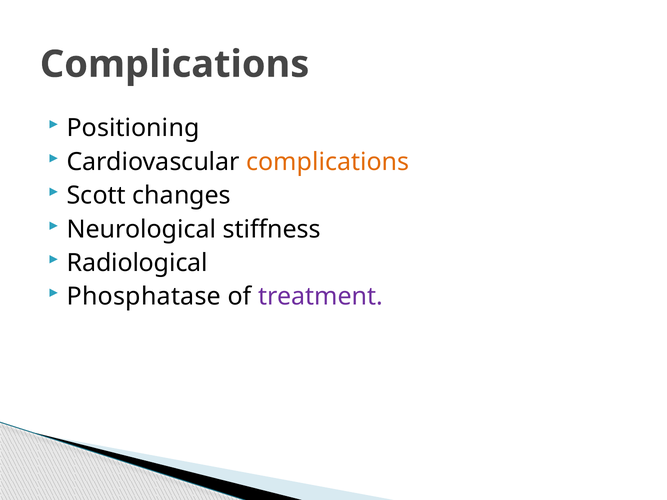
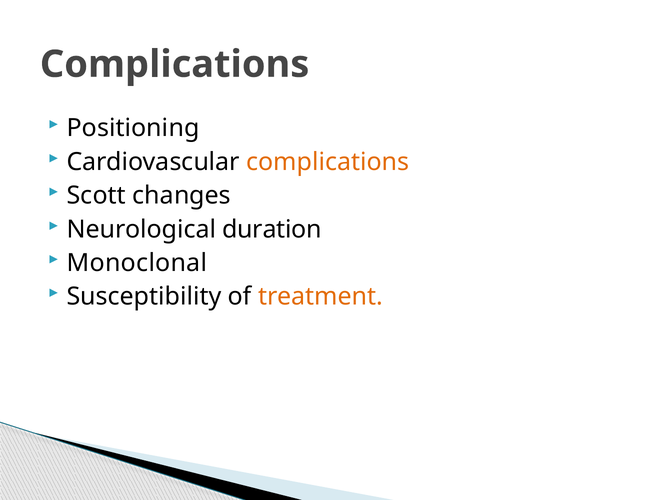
stiffness: stiffness -> duration
Radiological: Radiological -> Monoclonal
Phosphatase: Phosphatase -> Susceptibility
treatment colour: purple -> orange
